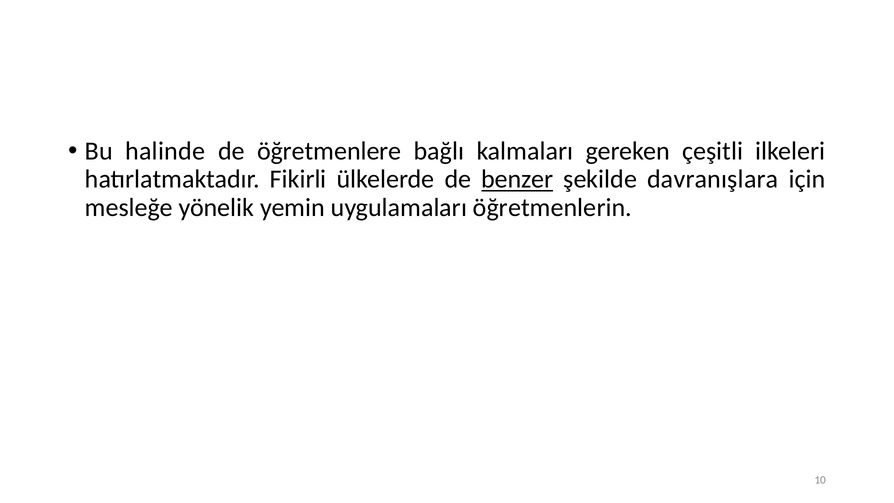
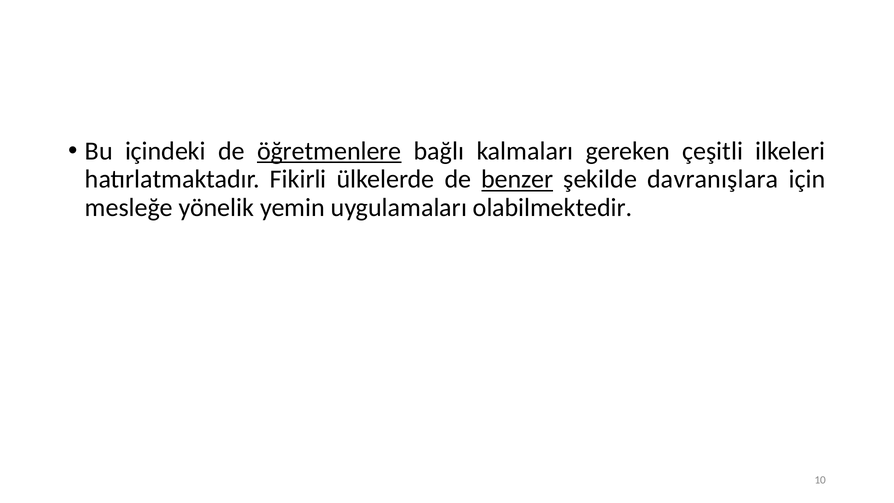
halinde: halinde -> içindeki
öğretmenlere underline: none -> present
öğretmenlerin: öğretmenlerin -> olabilmektedir
